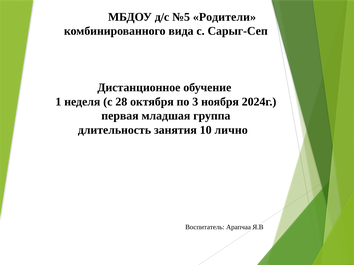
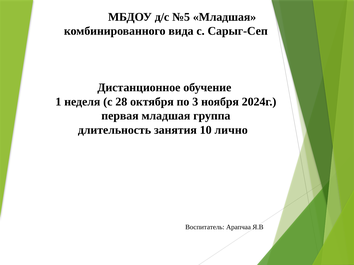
№5 Родители: Родители -> Младшая
